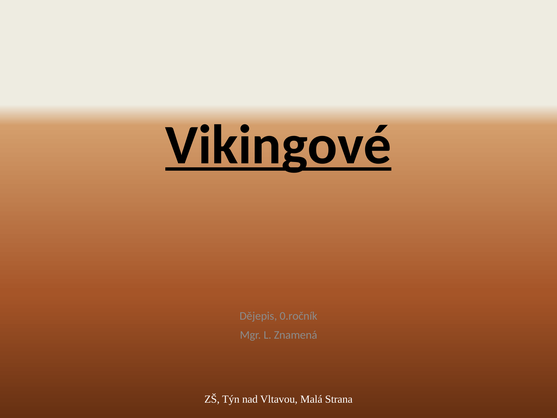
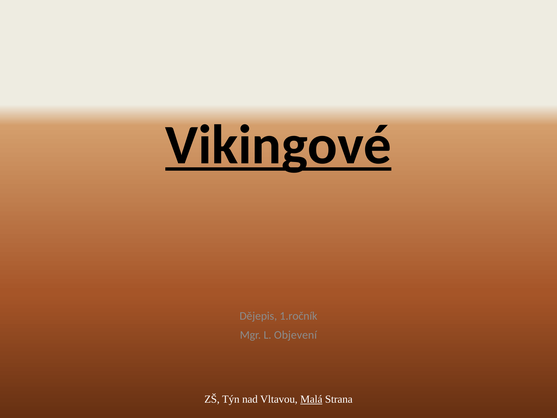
0.ročník: 0.ročník -> 1.ročník
Znamená: Znamená -> Objevení
Malá underline: none -> present
